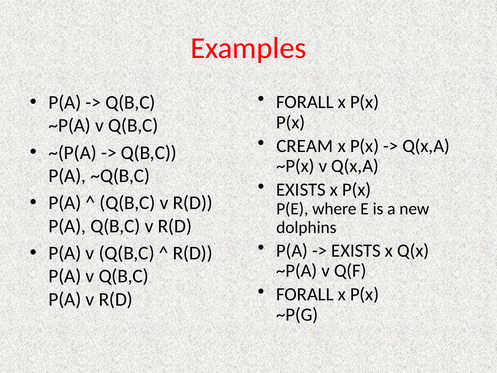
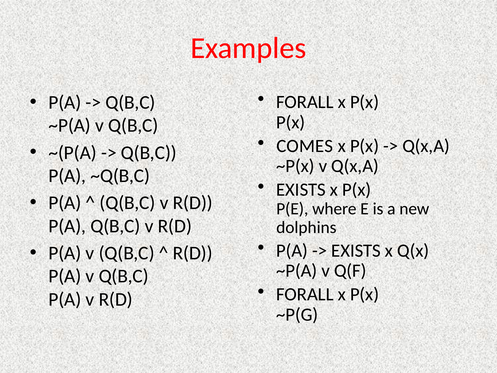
CREAM: CREAM -> COMES
